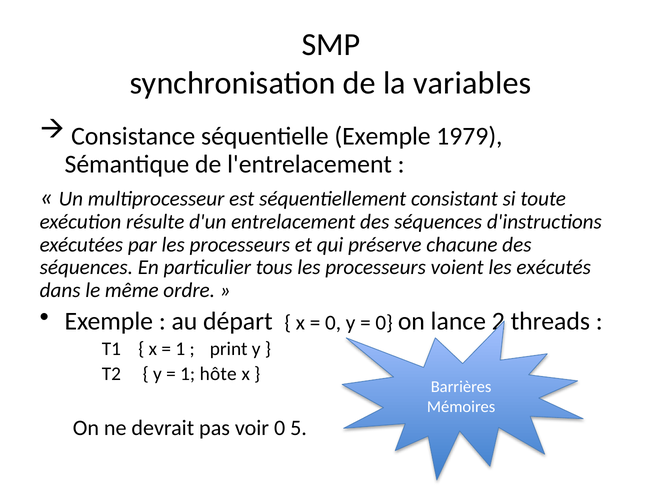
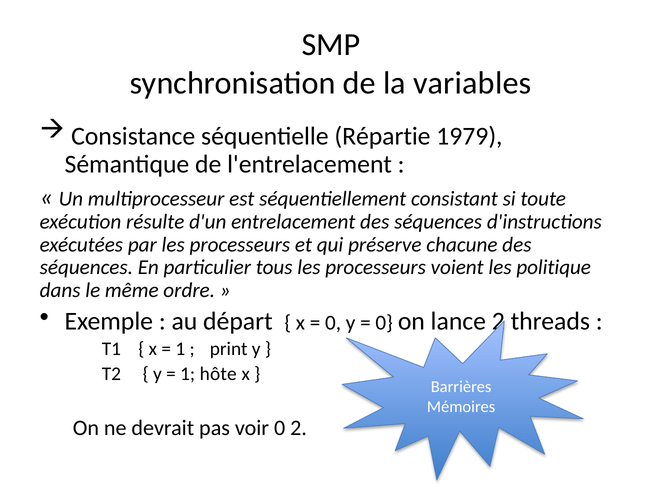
séquentielle Exemple: Exemple -> Répartie
exécutés: exécutés -> politique
0 5: 5 -> 2
